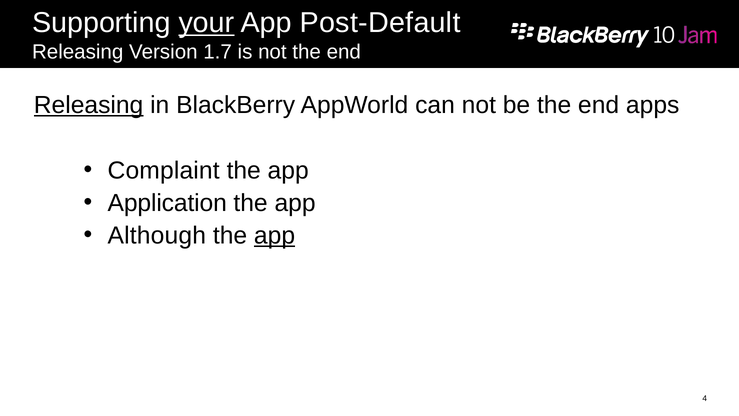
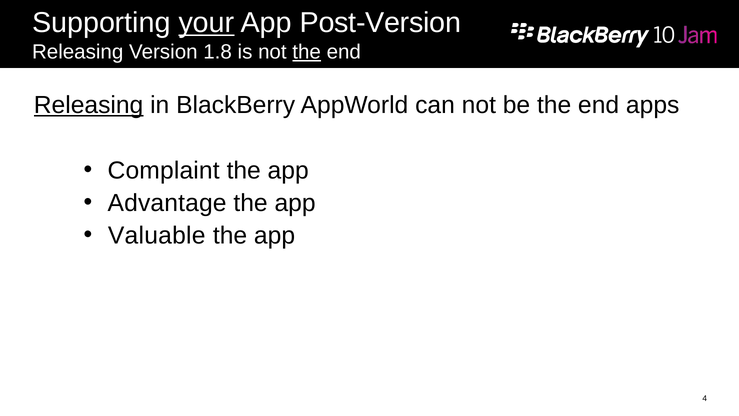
Post-Default: Post-Default -> Post-Version
1.7: 1.7 -> 1.8
the at (307, 52) underline: none -> present
Application: Application -> Advantage
Although: Although -> Valuable
app at (275, 235) underline: present -> none
